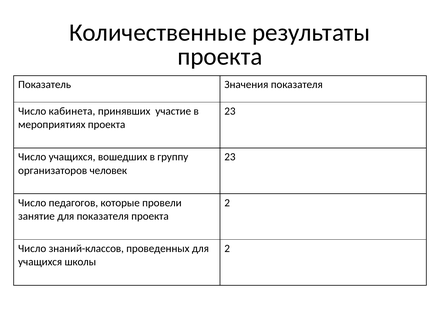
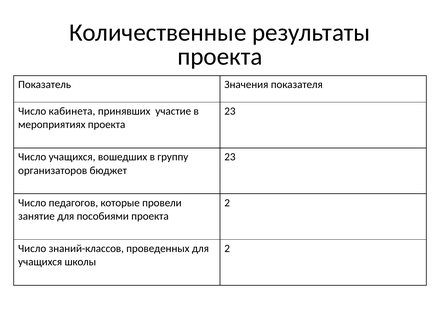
человек: человек -> бюджет
для показателя: показателя -> пособиями
